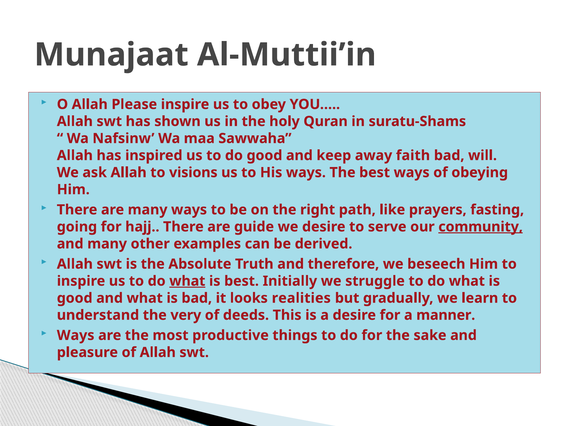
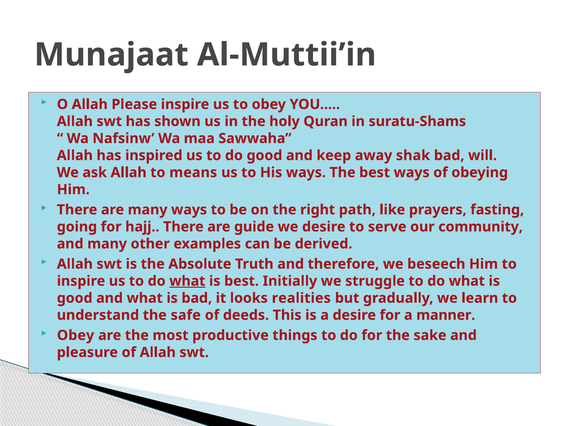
faith: faith -> shak
visions: visions -> means
community underline: present -> none
very: very -> safe
Ways at (76, 336): Ways -> Obey
